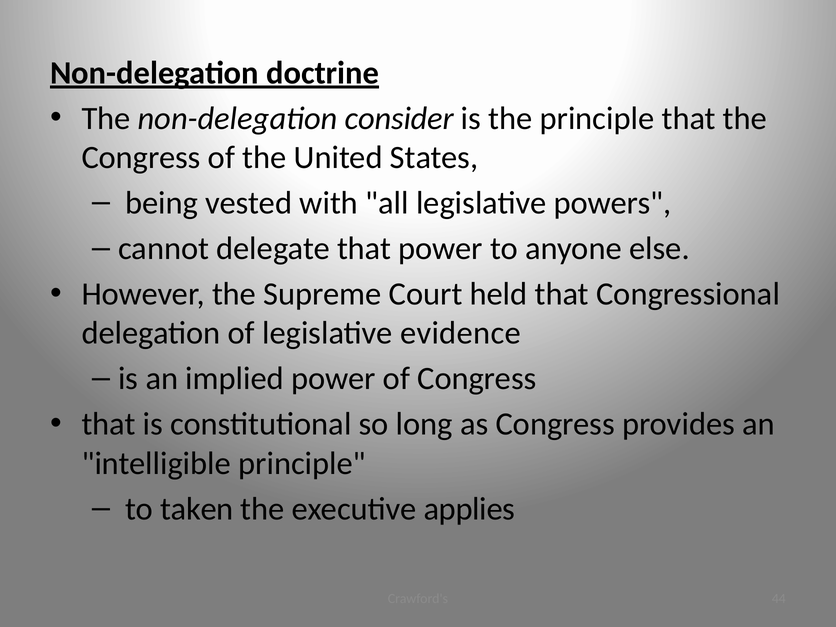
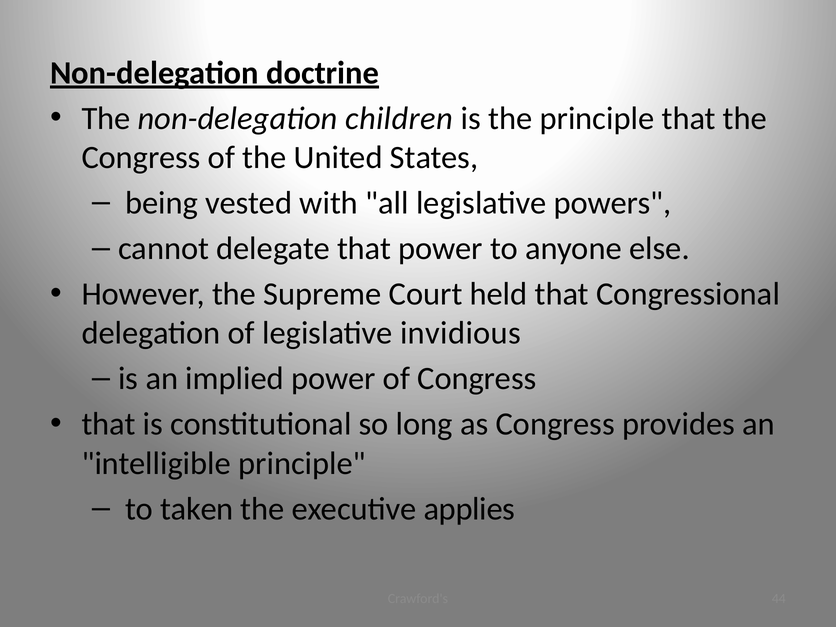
consider: consider -> children
evidence: evidence -> invidious
